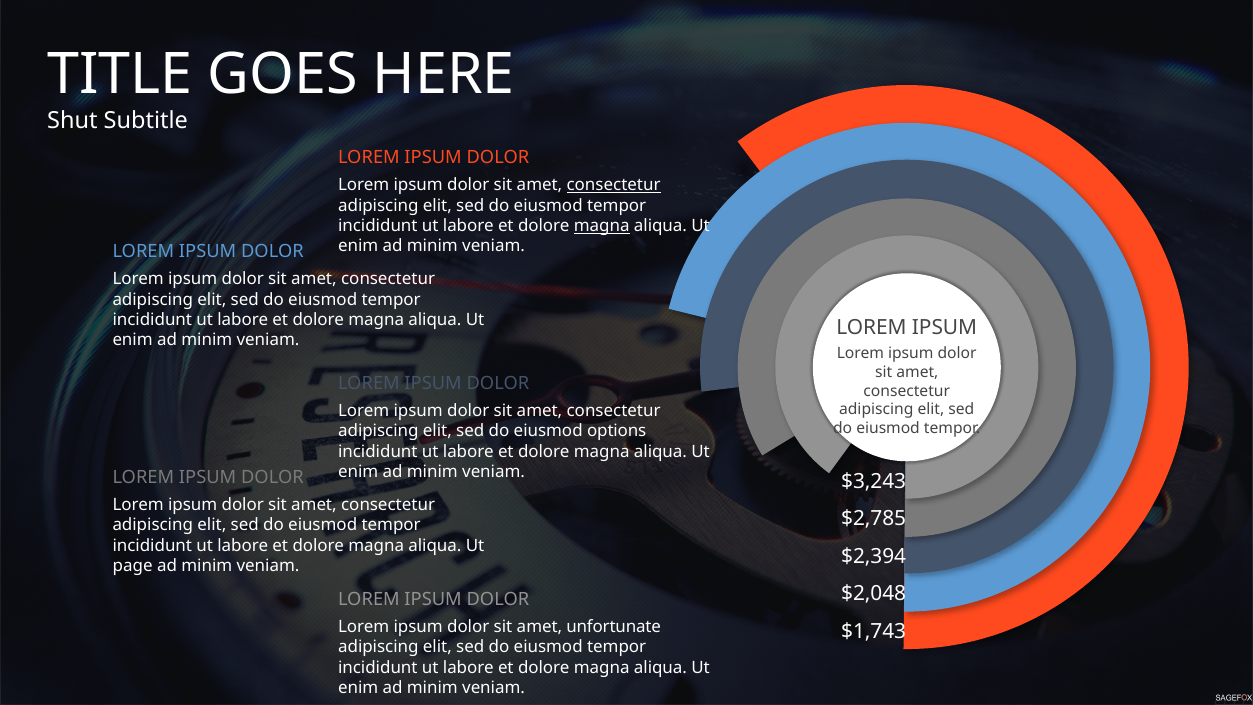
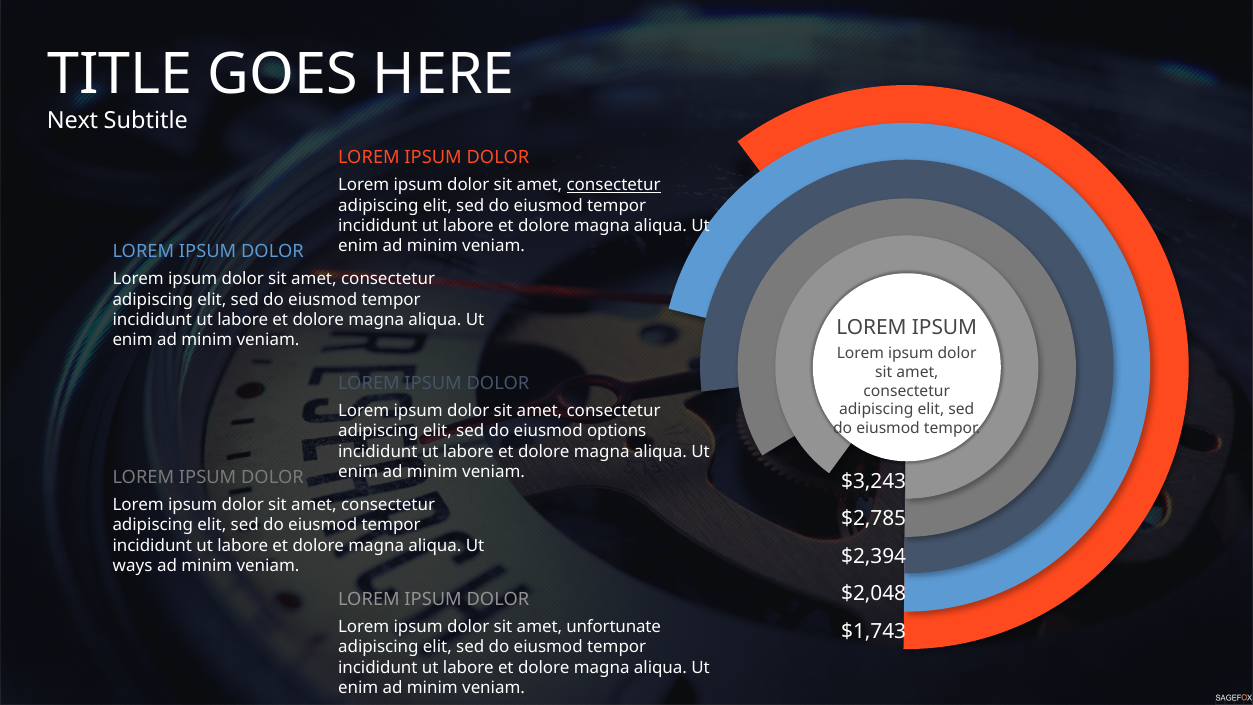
Shut: Shut -> Next
magna at (602, 226) underline: present -> none
page: page -> ways
